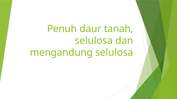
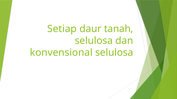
Penuh: Penuh -> Setiap
mengandung: mengandung -> konvensional
